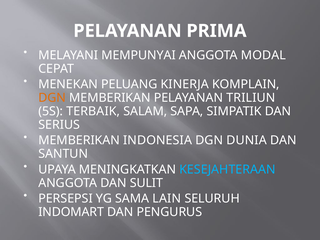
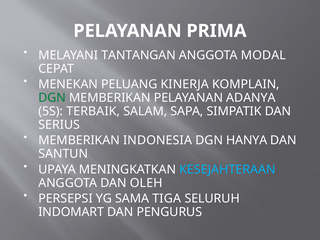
MEMPUNYAI: MEMPUNYAI -> TANTANGAN
DGN at (52, 98) colour: orange -> green
TRILIUN: TRILIUN -> ADANYA
DUNIA: DUNIA -> HANYA
SULIT: SULIT -> OLEH
LAIN: LAIN -> TIGA
